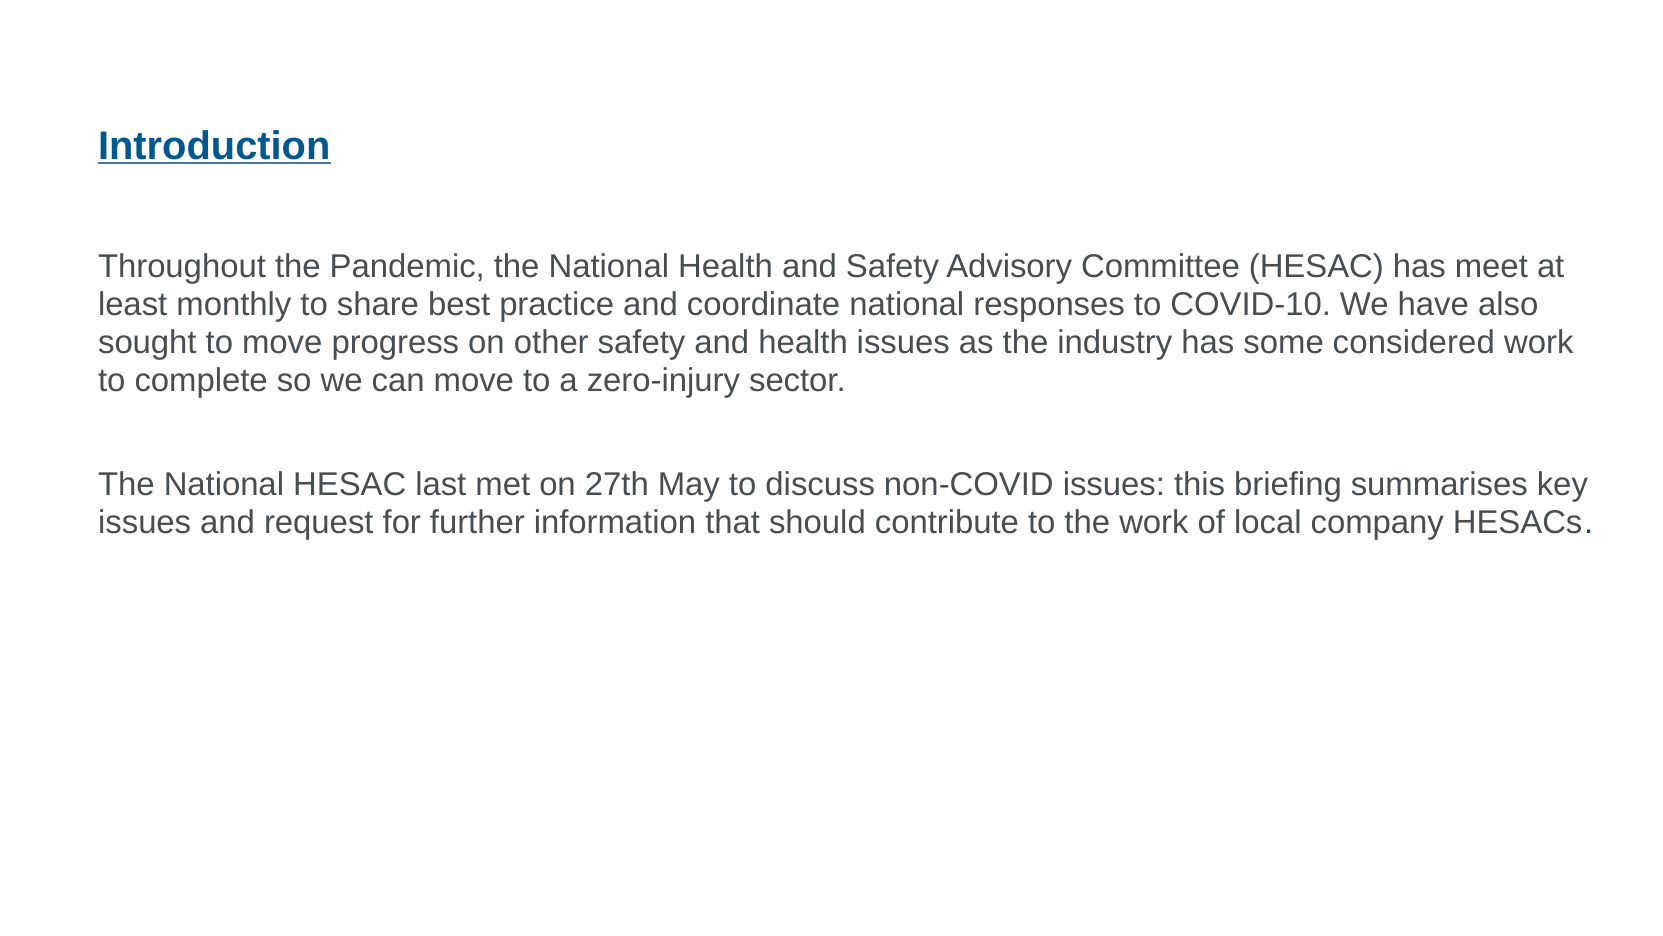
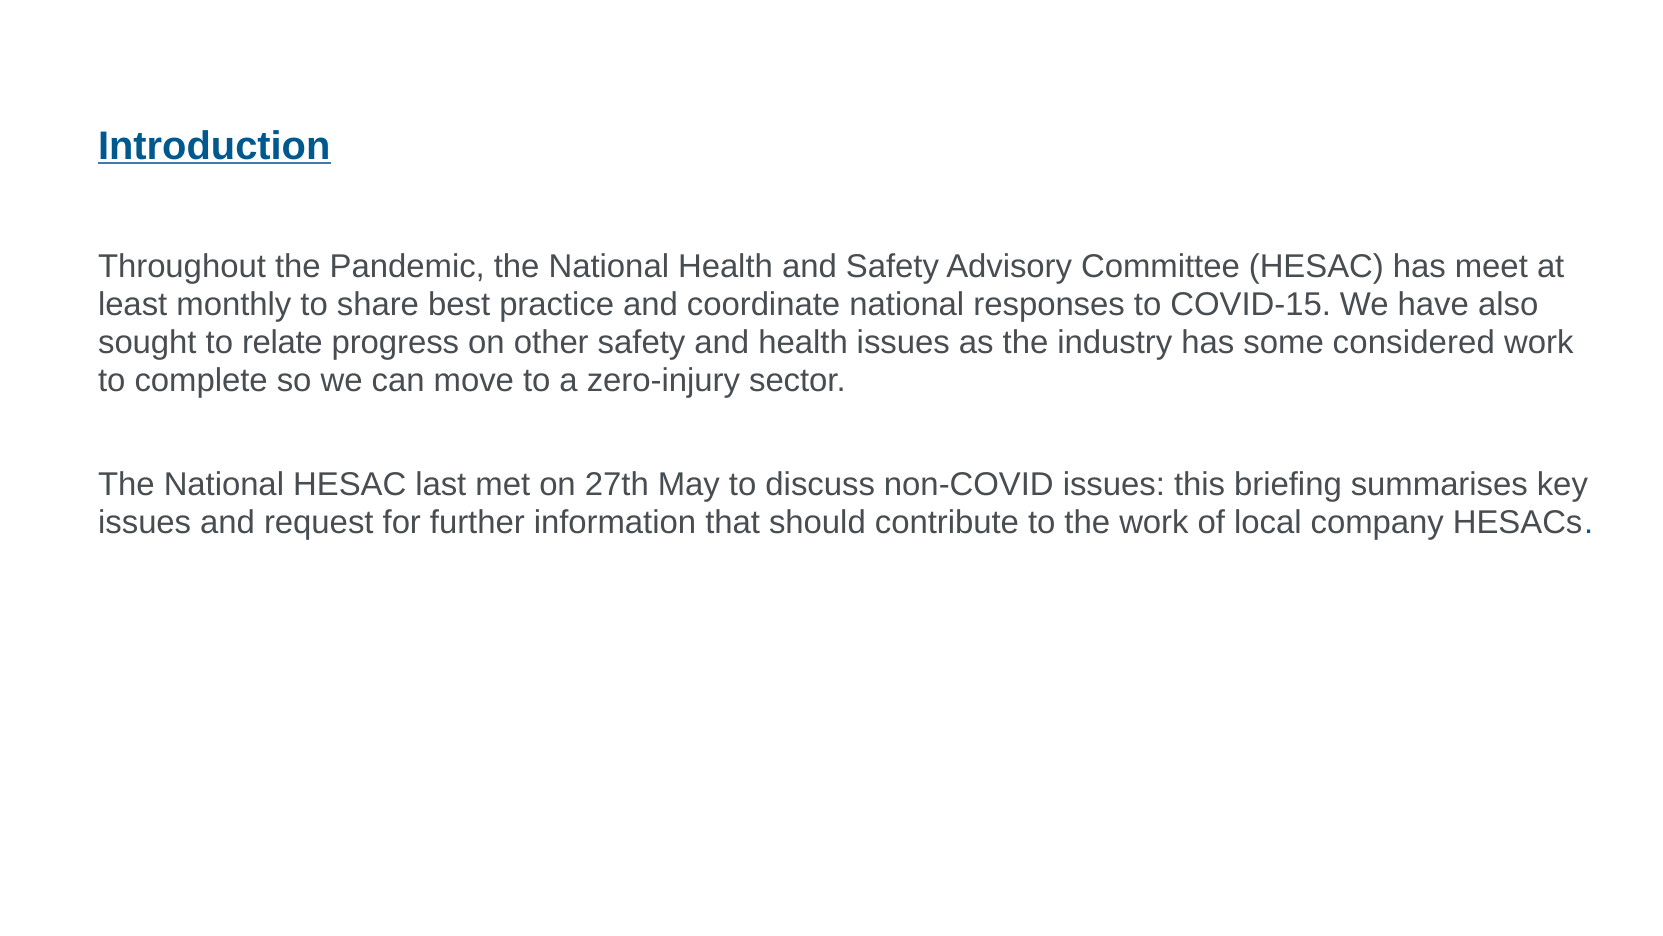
COVID-10: COVID-10 -> COVID-15
to move: move -> relate
